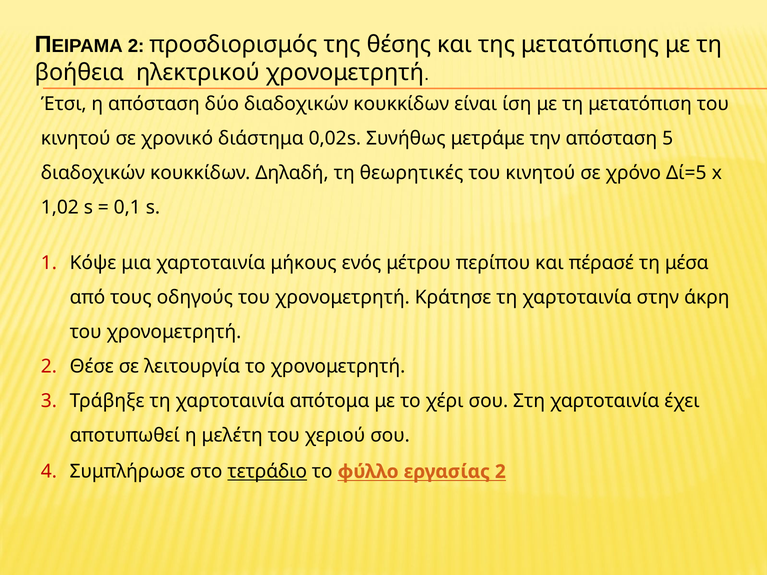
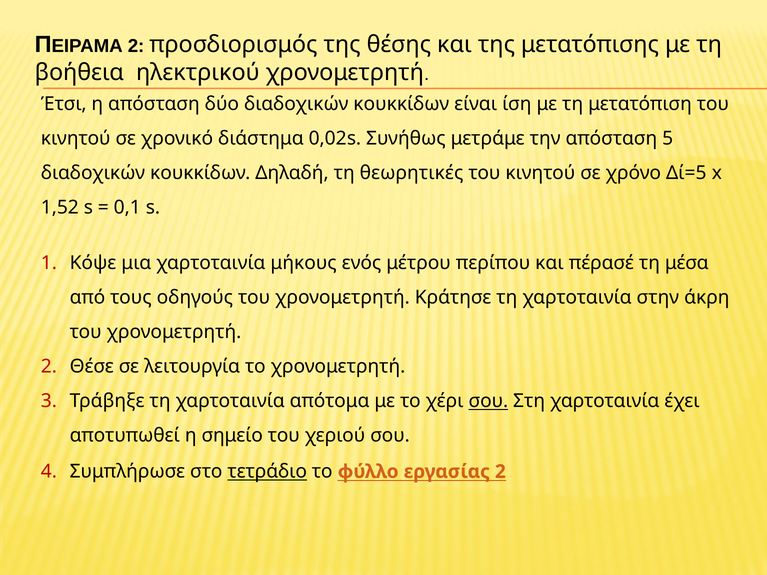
1,02: 1,02 -> 1,52
σου at (488, 401) underline: none -> present
μελέτη: μελέτη -> σημείο
